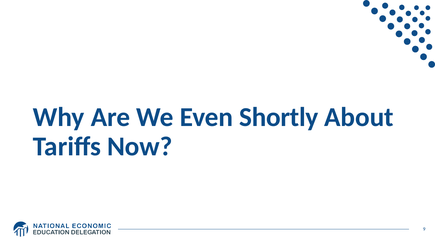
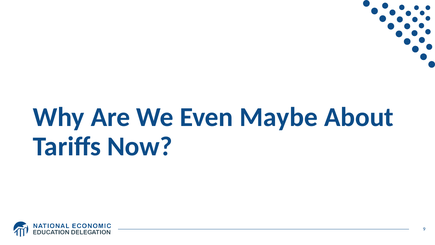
Shortly: Shortly -> Maybe
